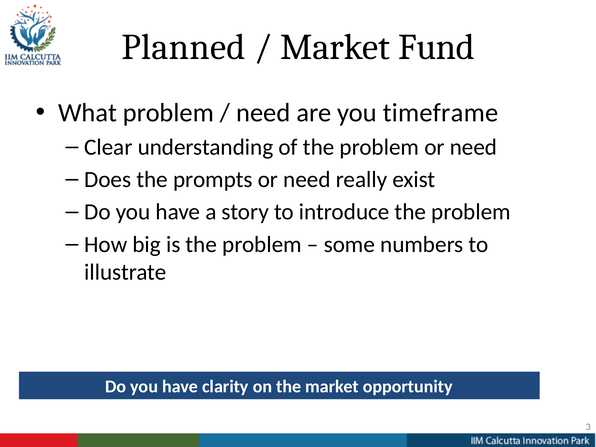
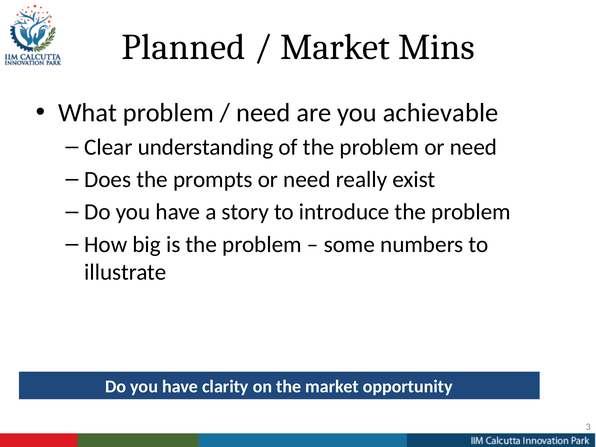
Fund: Fund -> Mins
timeframe: timeframe -> achievable
